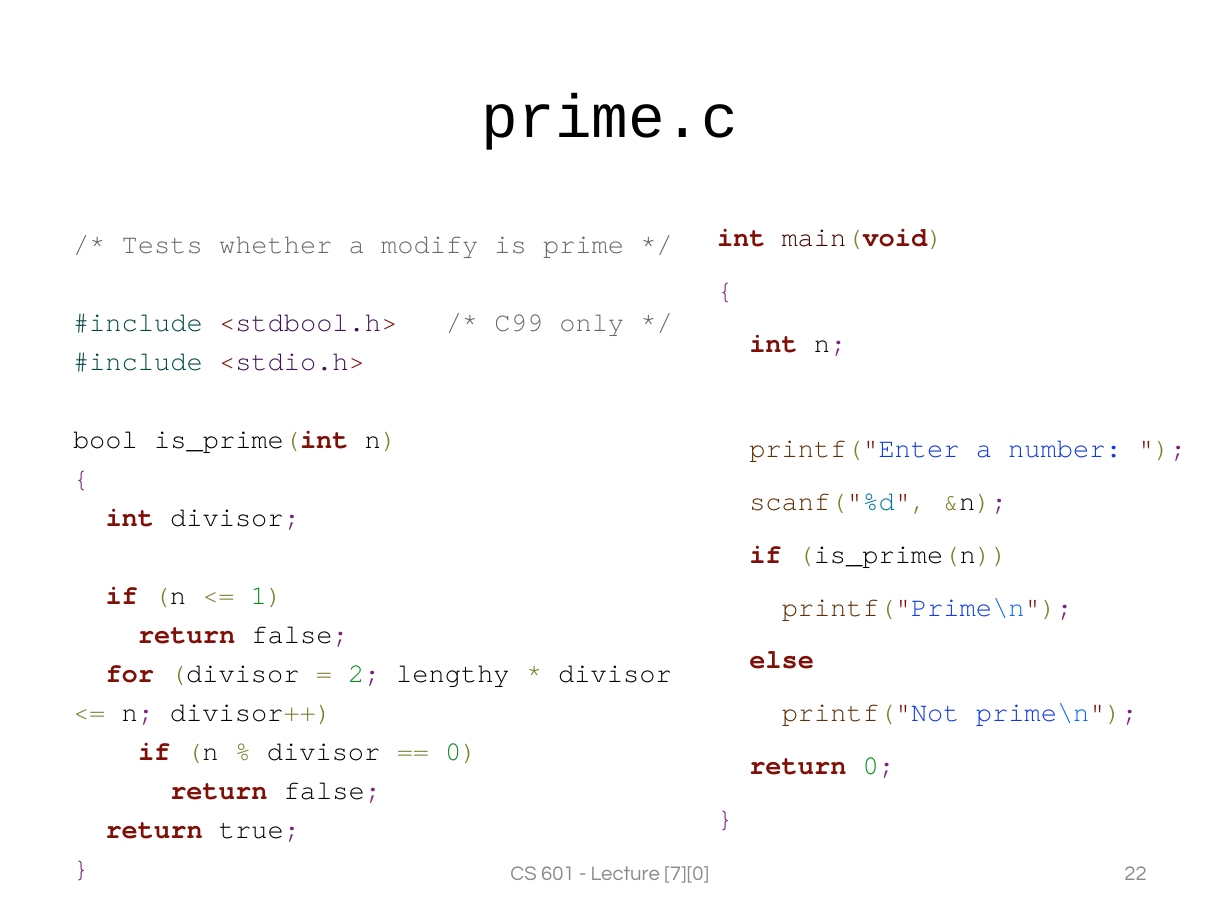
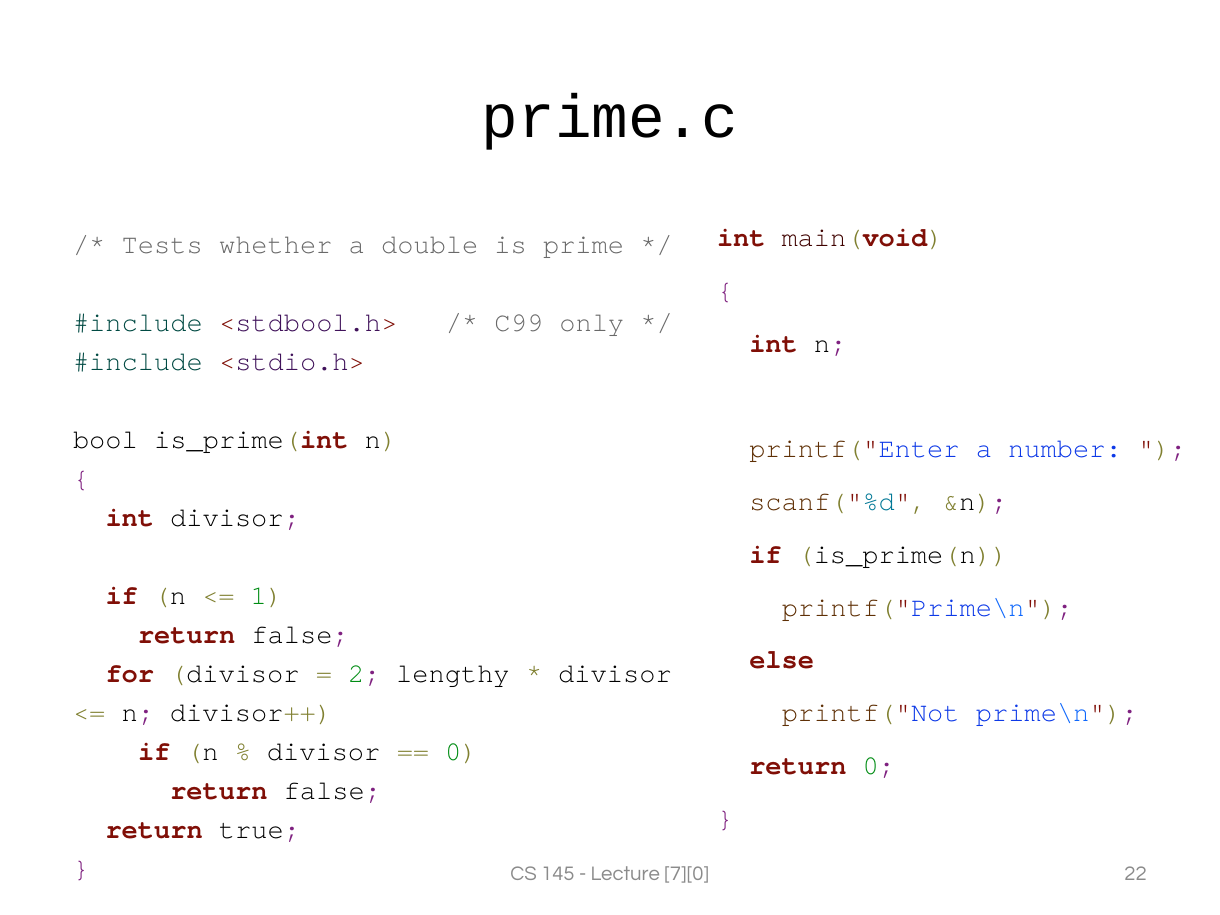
modify: modify -> double
601: 601 -> 145
